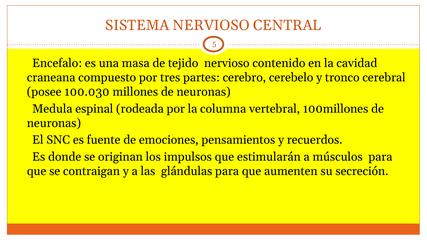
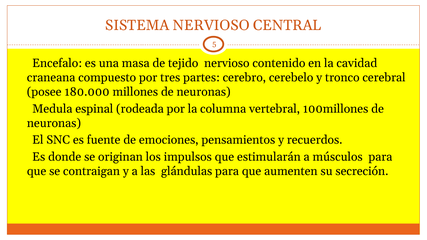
100.030: 100.030 -> 180.000
